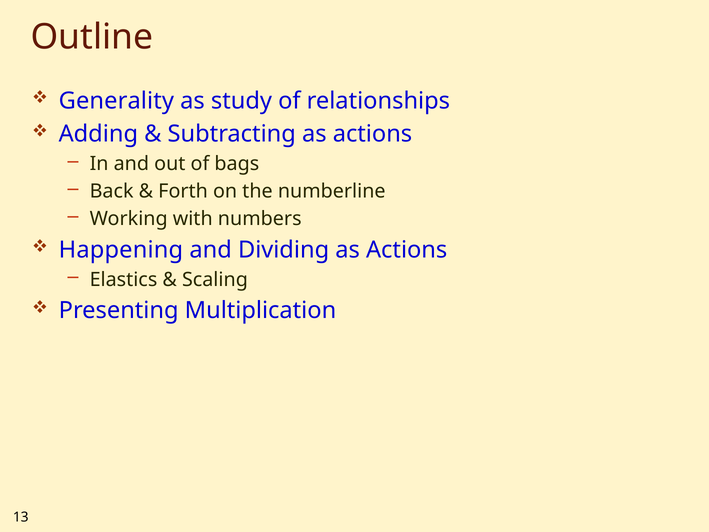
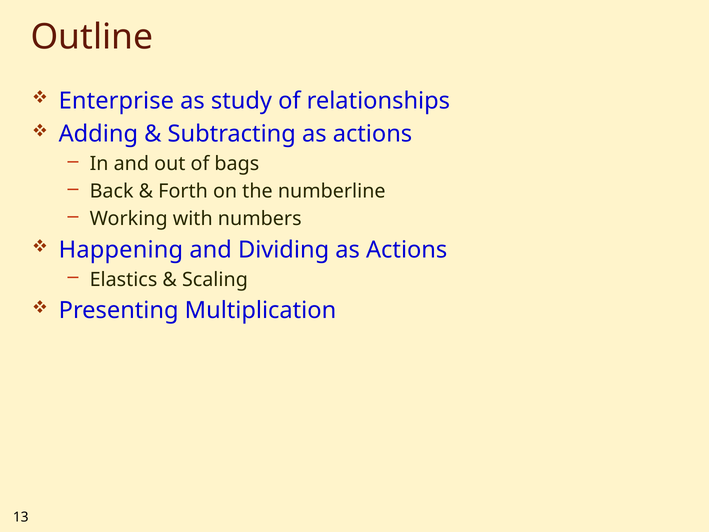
Generality: Generality -> Enterprise
